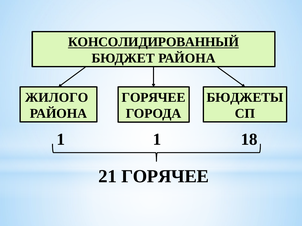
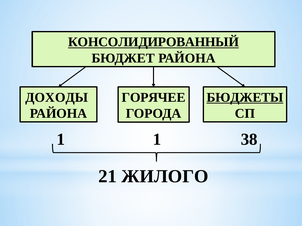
ЖИЛОГО: ЖИЛОГО -> ДОХОДЫ
БЮДЖЕТЫ underline: none -> present
18: 18 -> 38
21 ГОРЯЧЕЕ: ГОРЯЧЕЕ -> ЖИЛОГО
